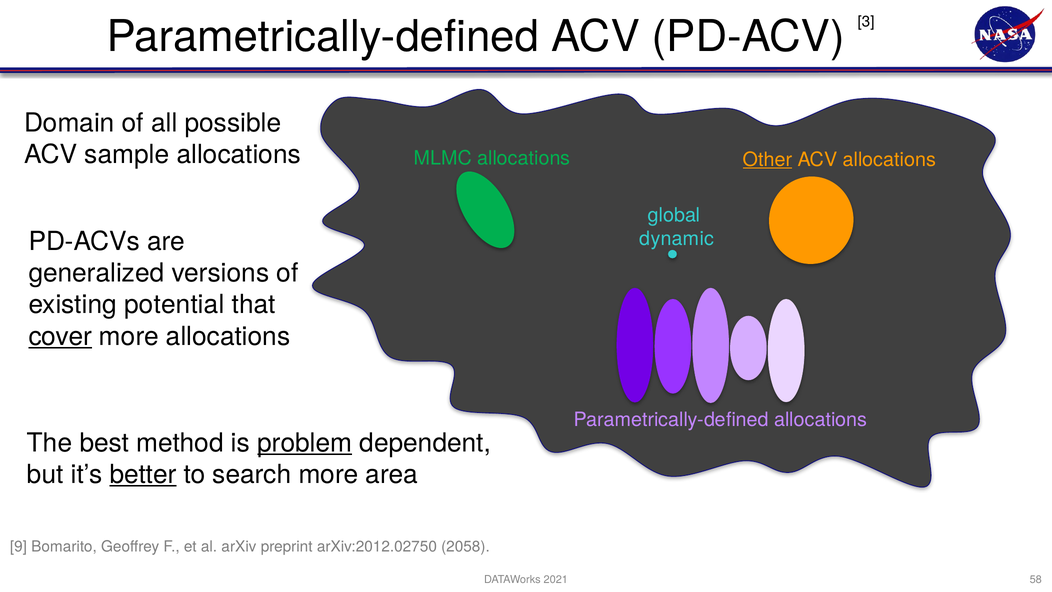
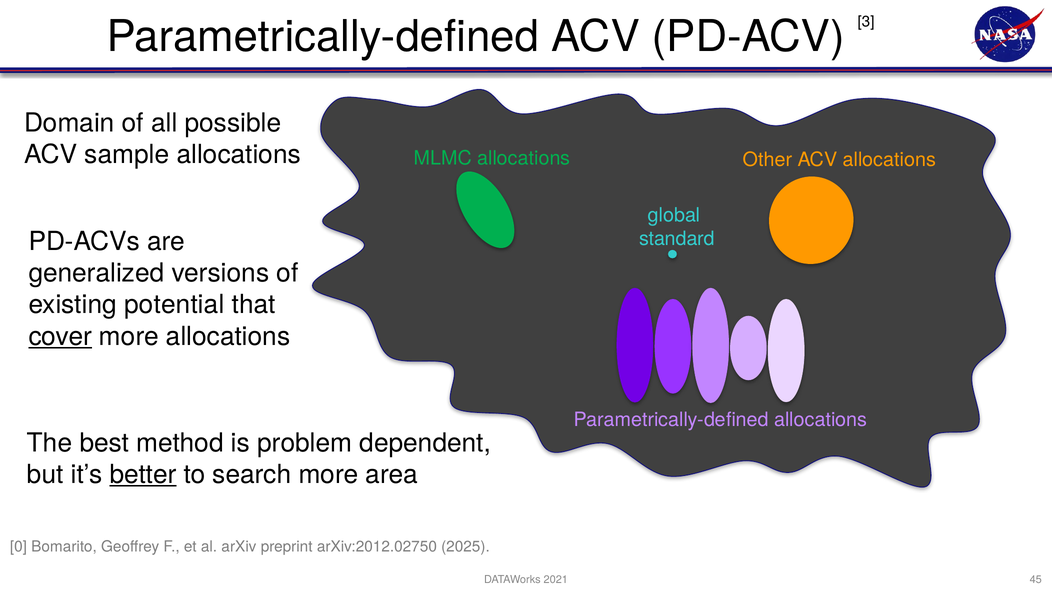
Other underline: present -> none
dynamic: dynamic -> standard
problem underline: present -> none
9: 9 -> 0
2058: 2058 -> 2025
58: 58 -> 45
